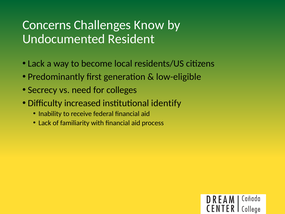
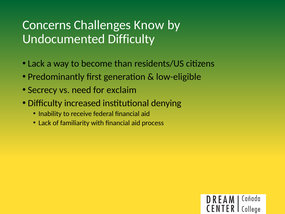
Undocumented Resident: Resident -> Difficulty
local: local -> than
colleges: colleges -> exclaim
identify: identify -> denying
